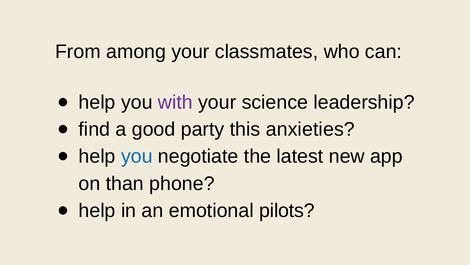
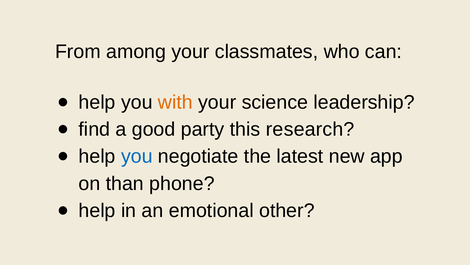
with colour: purple -> orange
anxieties: anxieties -> research
pilots: pilots -> other
